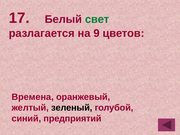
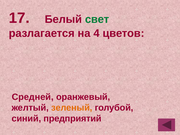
9: 9 -> 4
Времена: Времена -> Средней
зеленый colour: black -> orange
